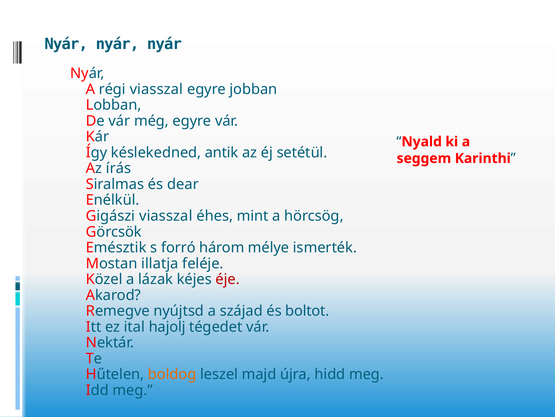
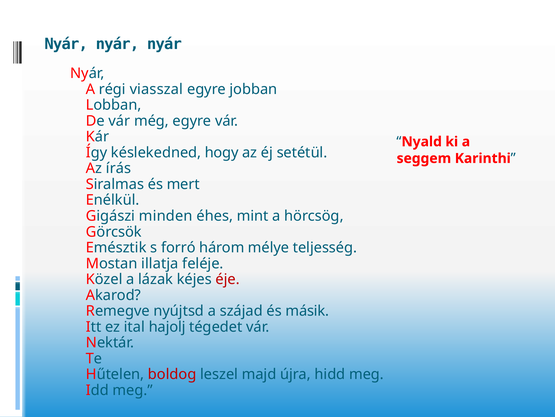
antik: antik -> hogy
dear: dear -> mert
Gigászi viasszal: viasszal -> minden
ismerték: ismerték -> teljesség
boltot: boltot -> másik
boldog colour: orange -> red
